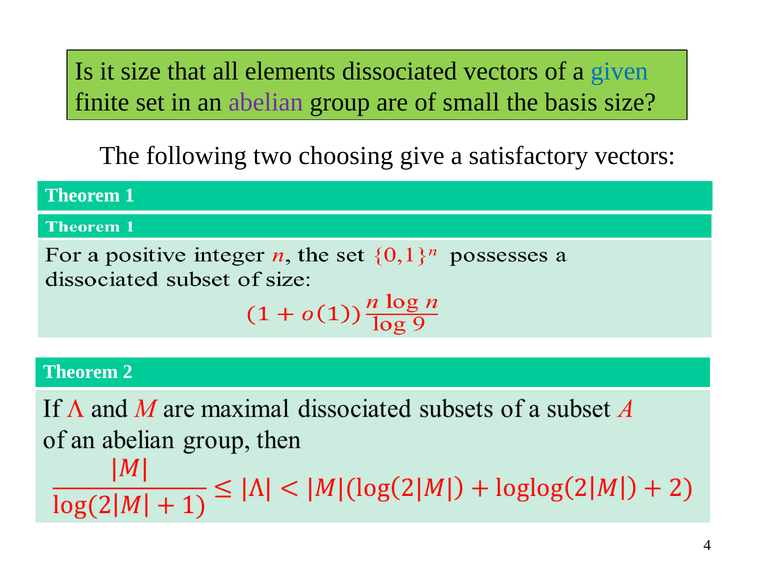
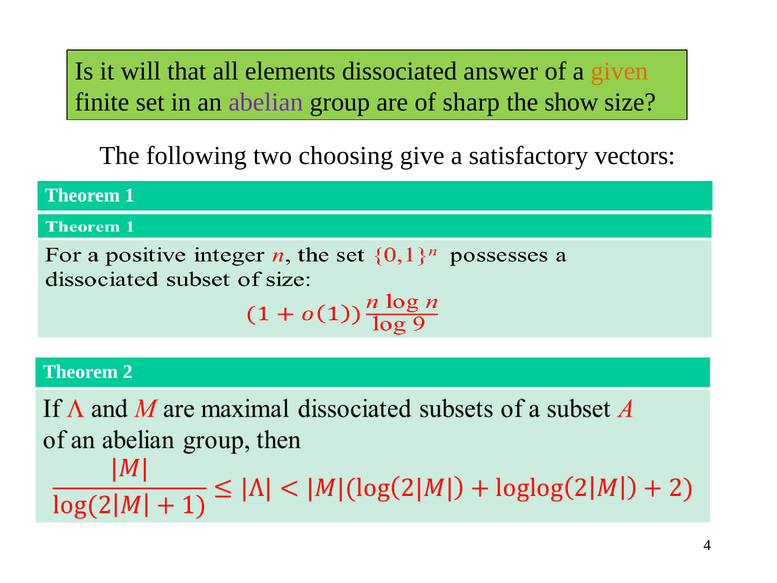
it size: size -> will
dissociated vectors: vectors -> answer
given colour: blue -> orange
small: small -> sharp
basis: basis -> show
